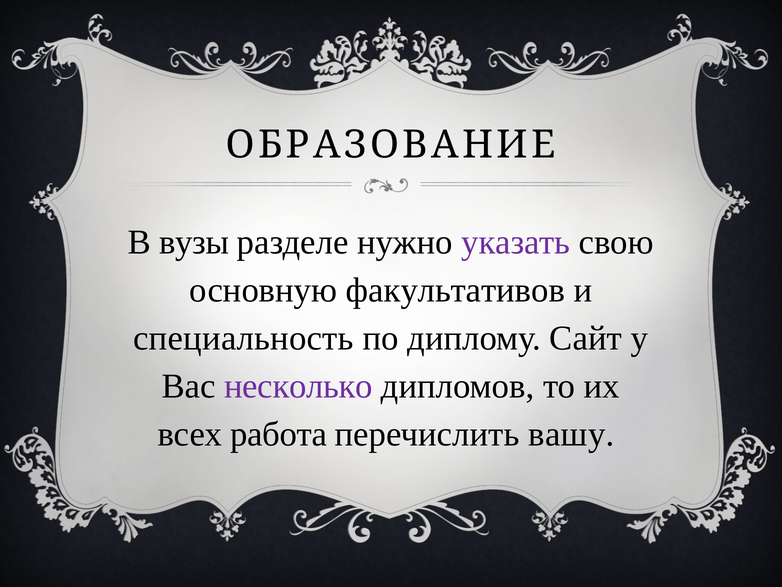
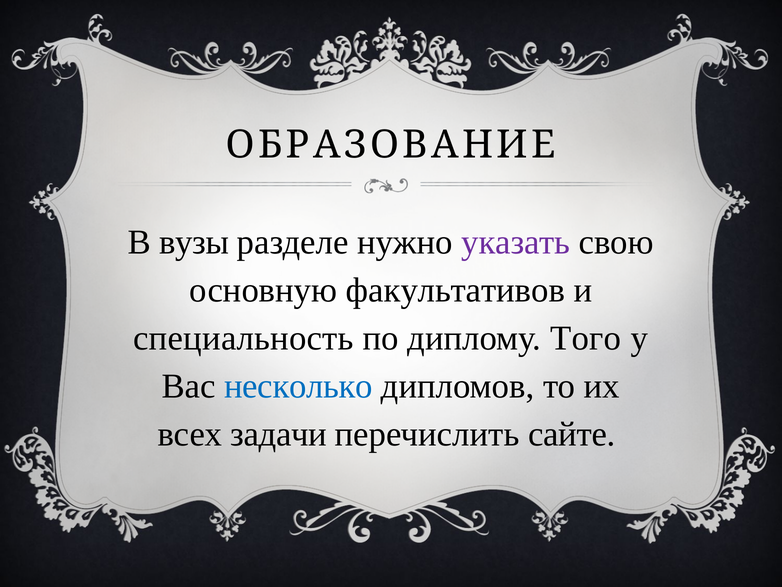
Сайт: Сайт -> Того
несколько colour: purple -> blue
работа: работа -> задачи
вашу: вашу -> сайте
